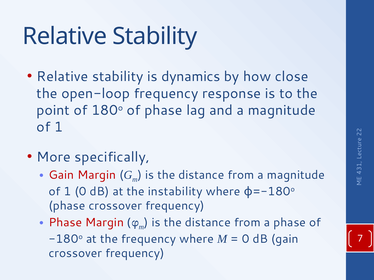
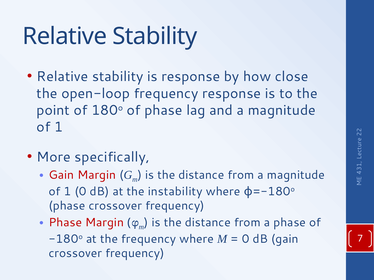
is dynamics: dynamics -> response
